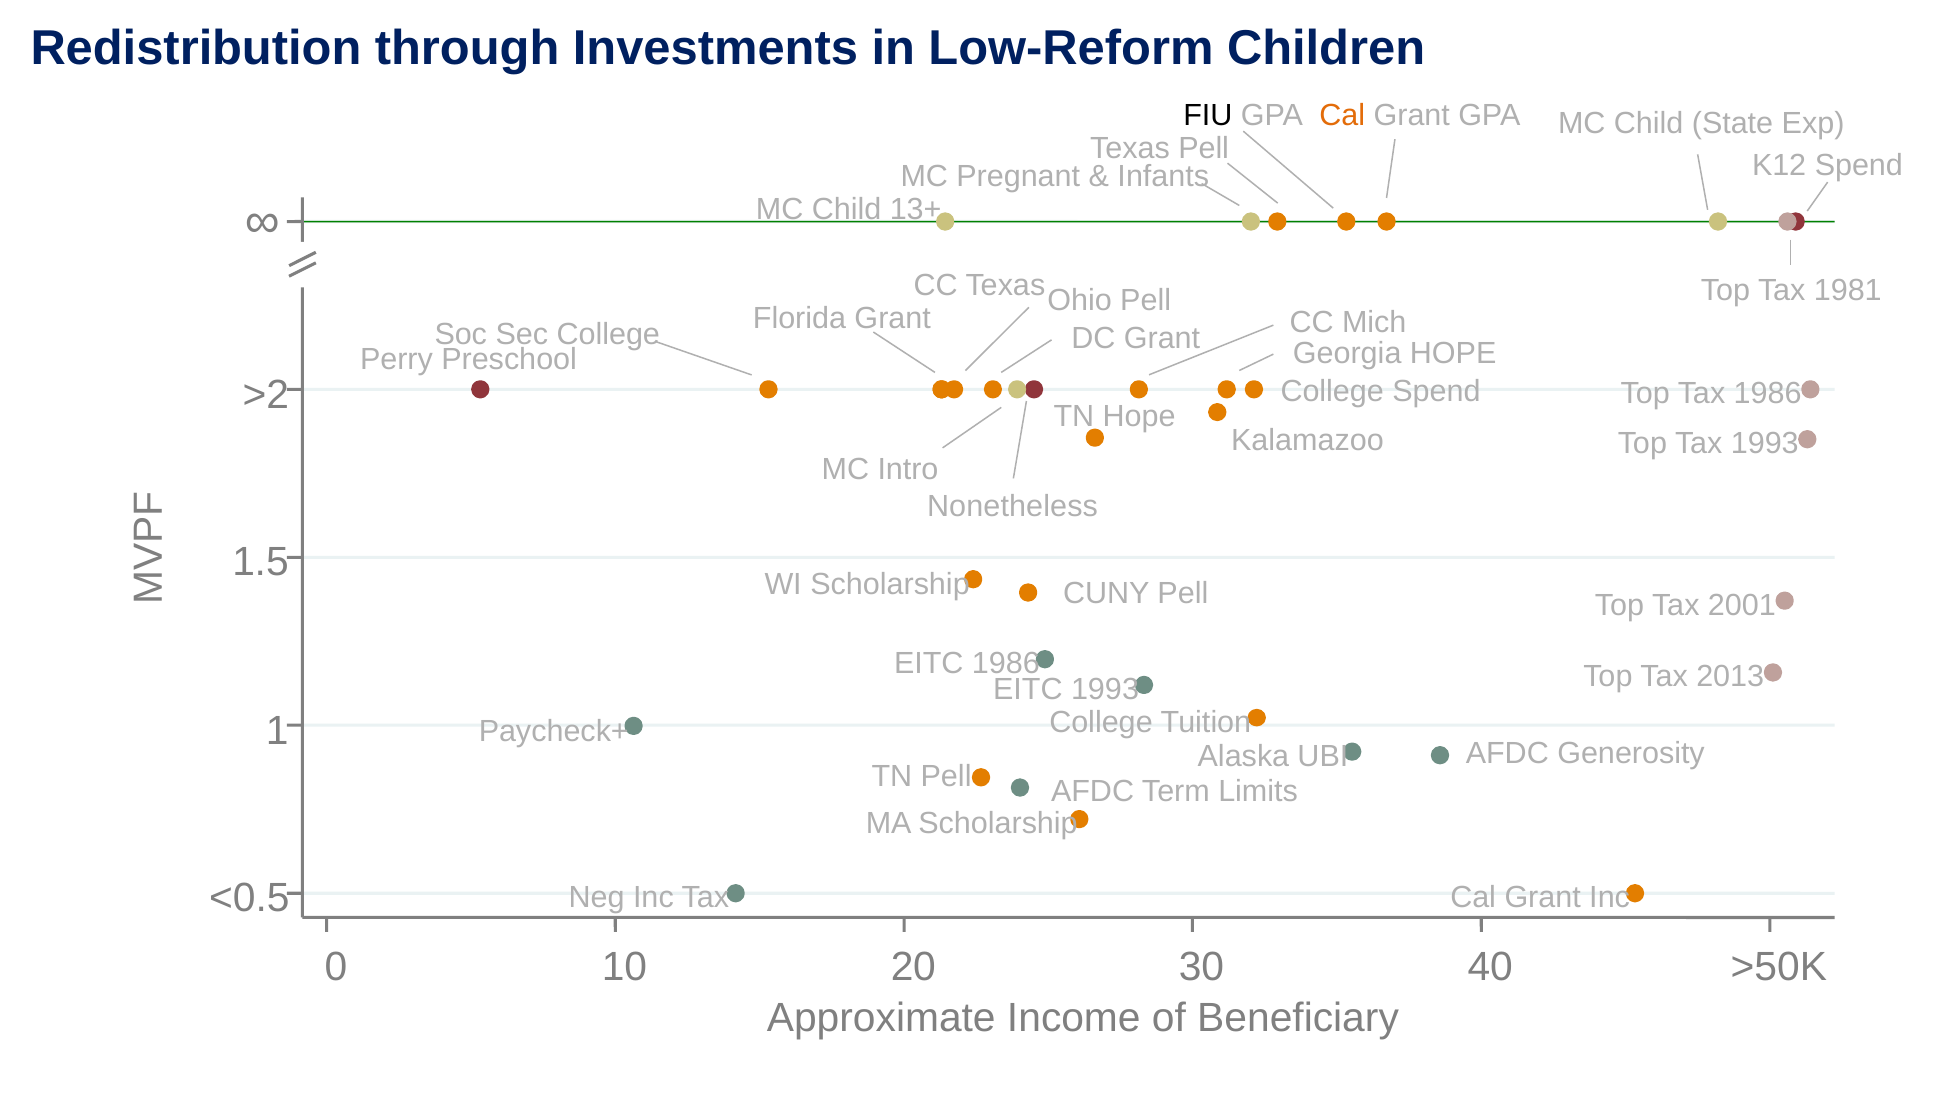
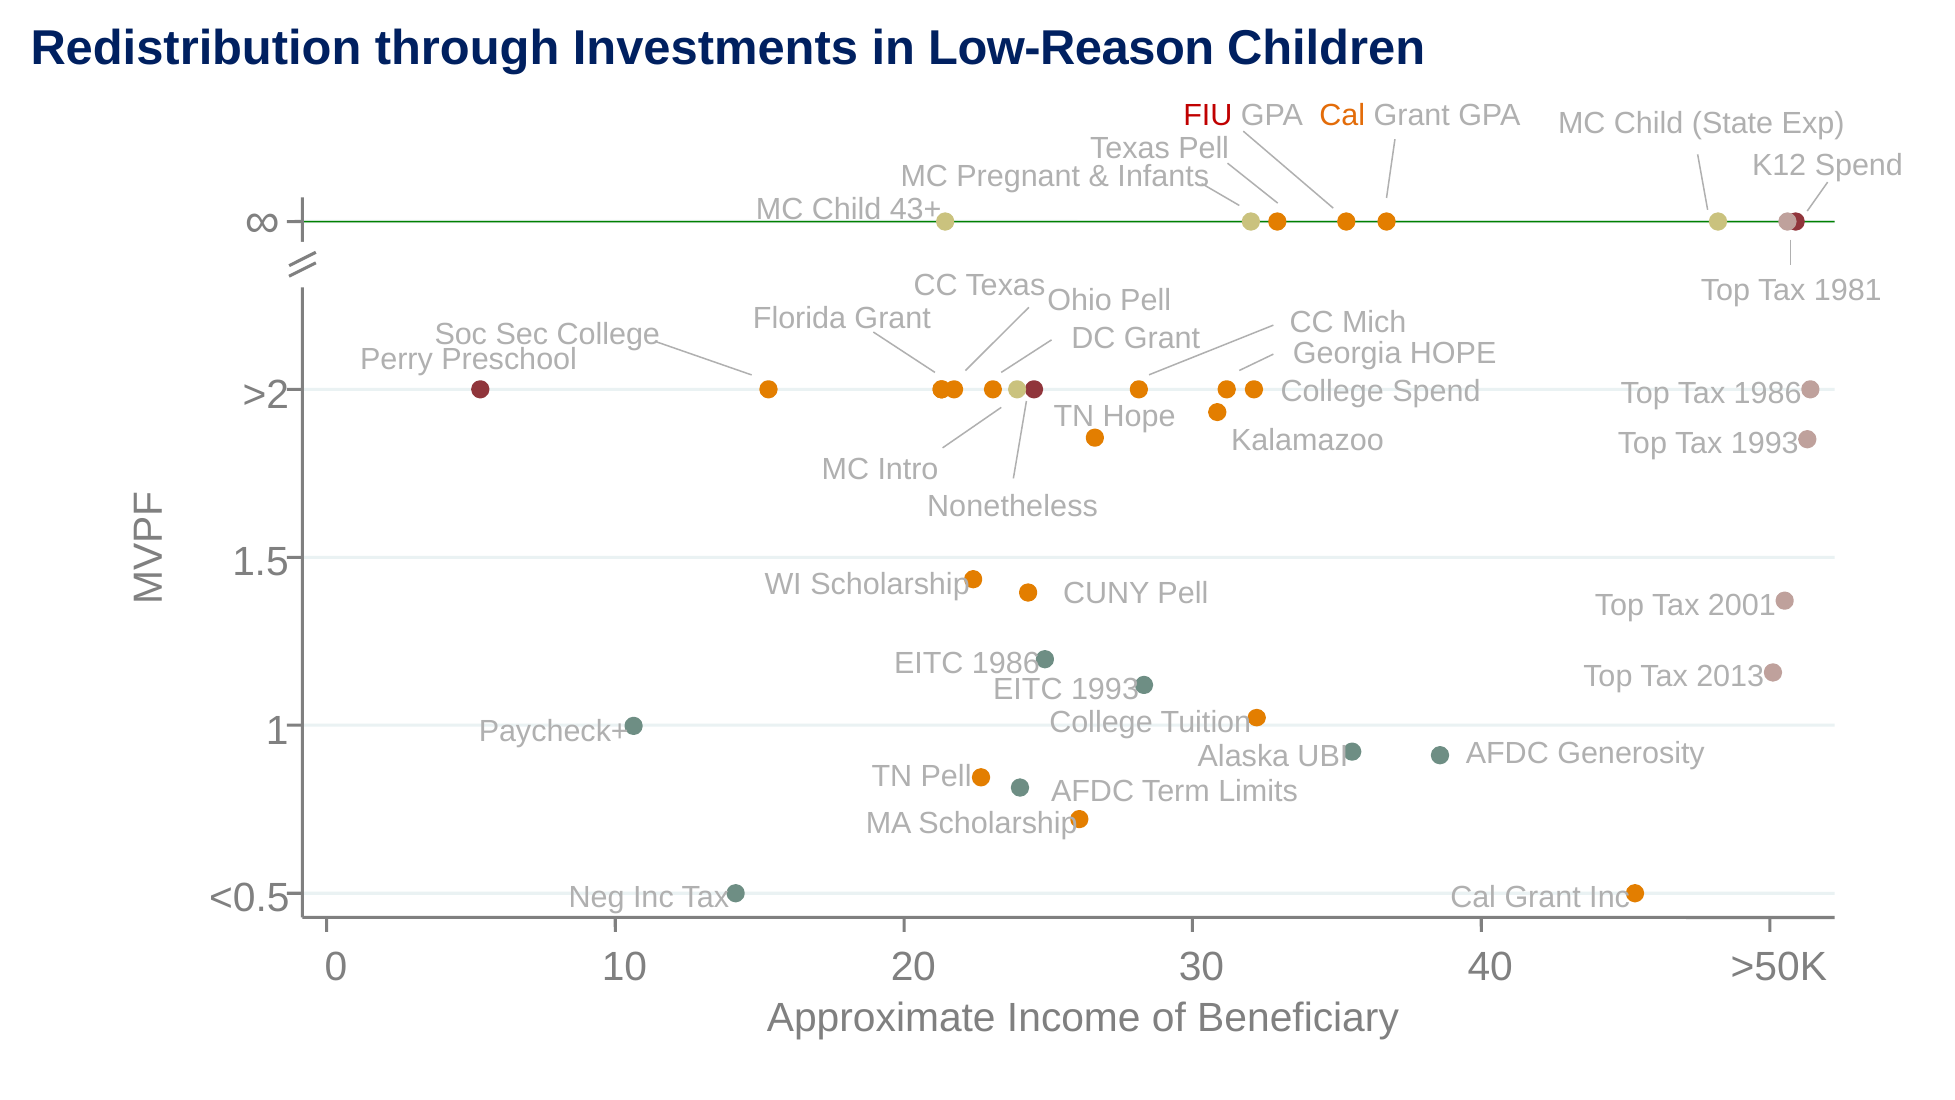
Low-Reform: Low-Reform -> Low-Reason
FIU colour: black -> red
13+: 13+ -> 43+
